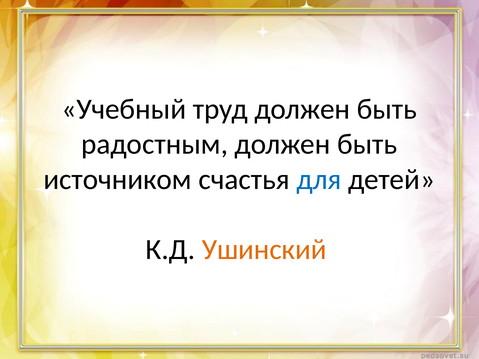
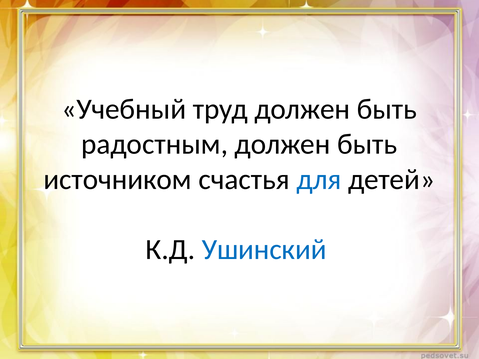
Ушинский colour: orange -> blue
